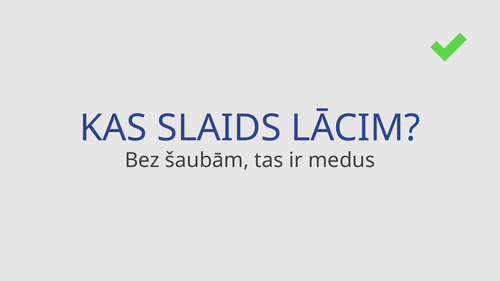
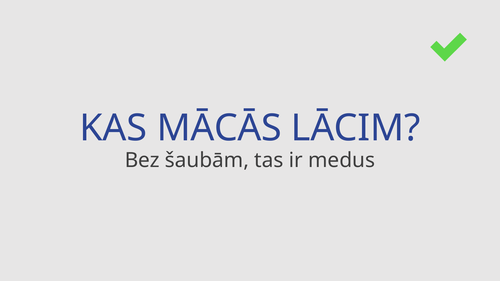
SLAIDS: SLAIDS -> MĀCĀS
